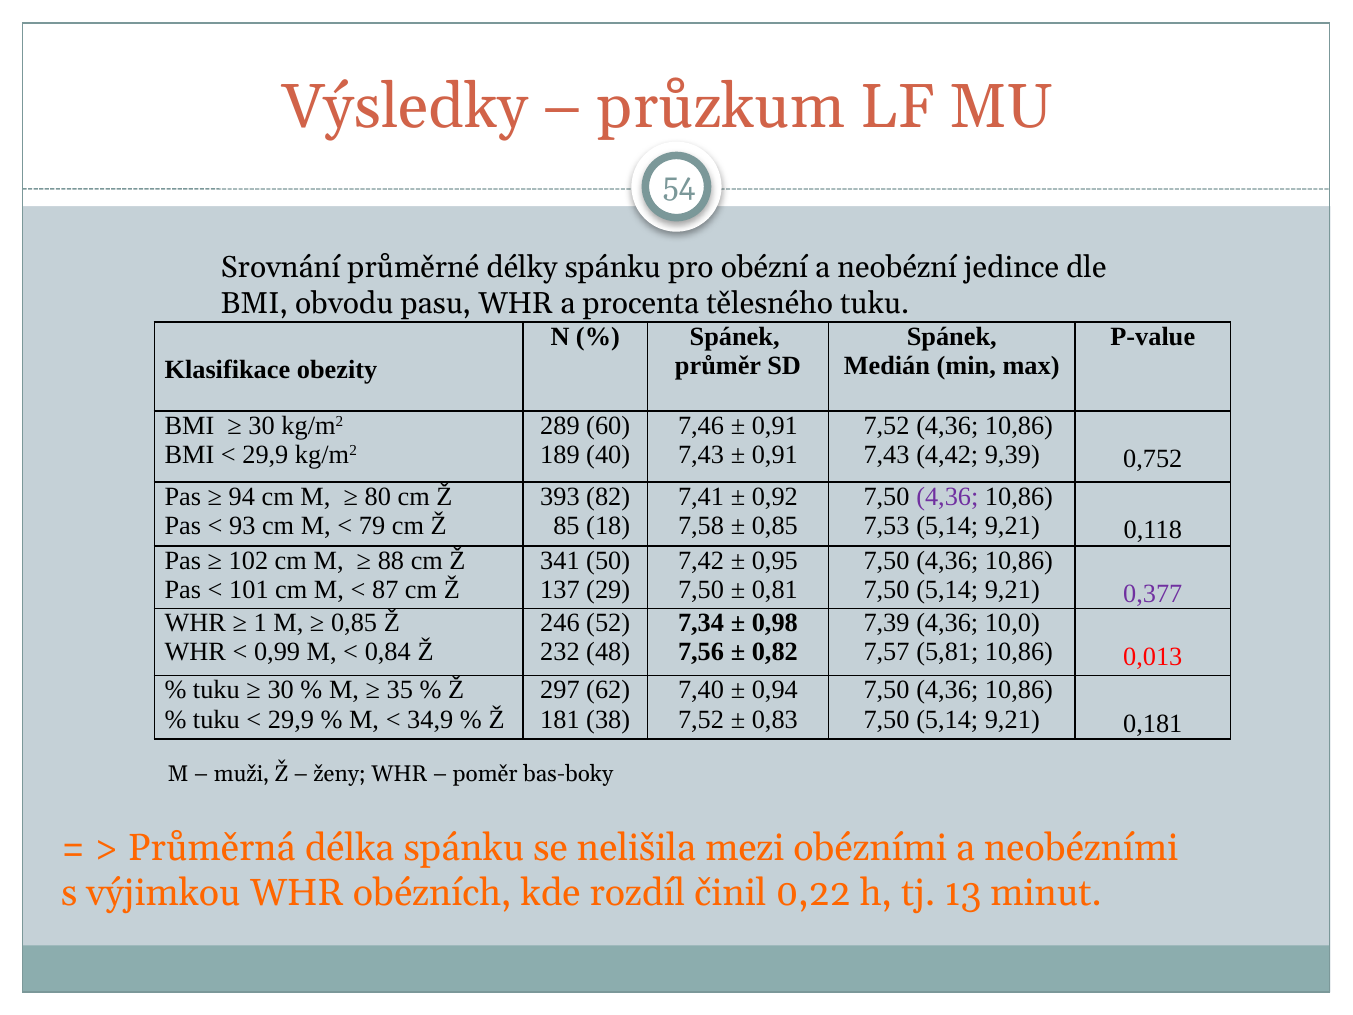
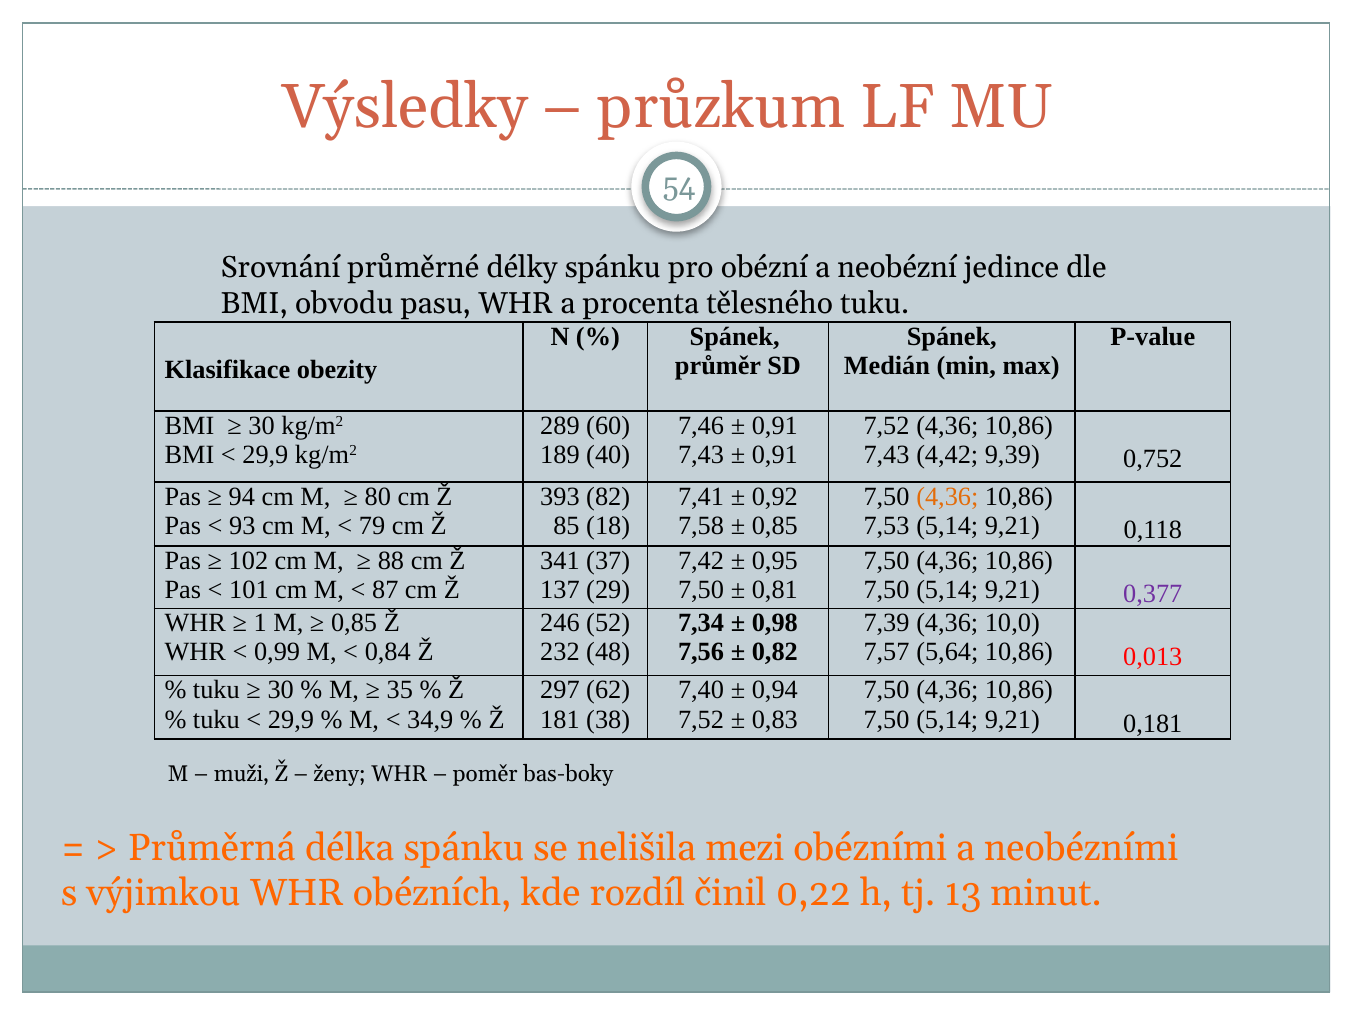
4,36 at (947, 497) colour: purple -> orange
50: 50 -> 37
5,81: 5,81 -> 5,64
